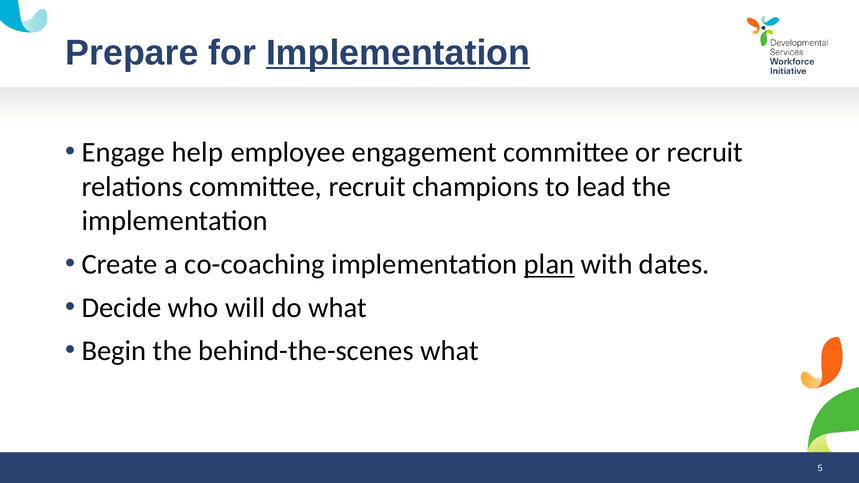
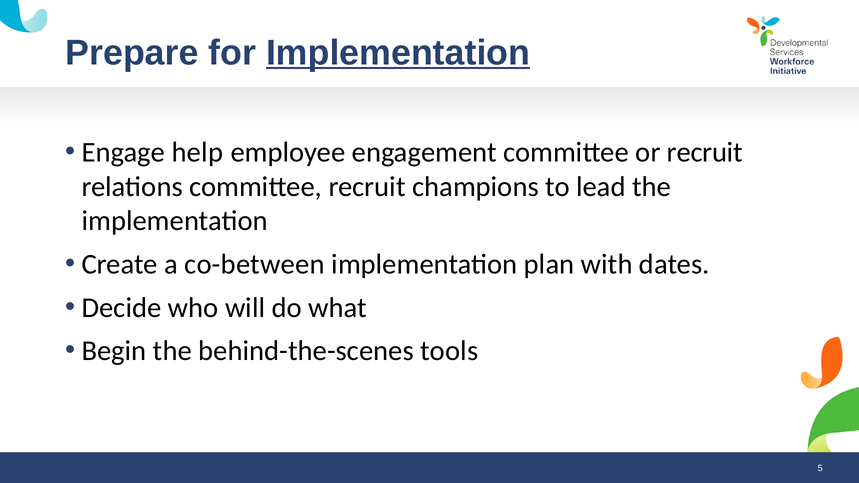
co-coaching: co-coaching -> co-between
plan underline: present -> none
behind-the-scenes what: what -> tools
